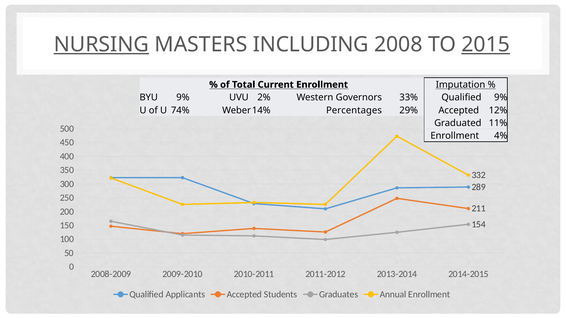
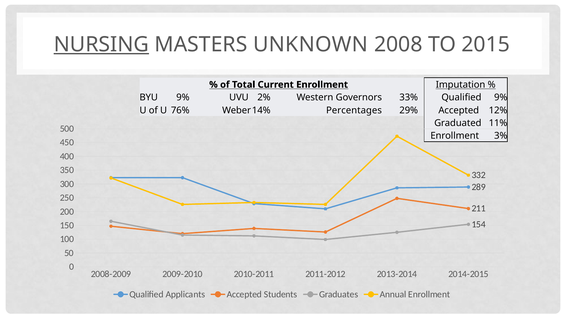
INCLUDING: INCLUDING -> UNKNOWN
2015 underline: present -> none
74%: 74% -> 76%
4%: 4% -> 3%
